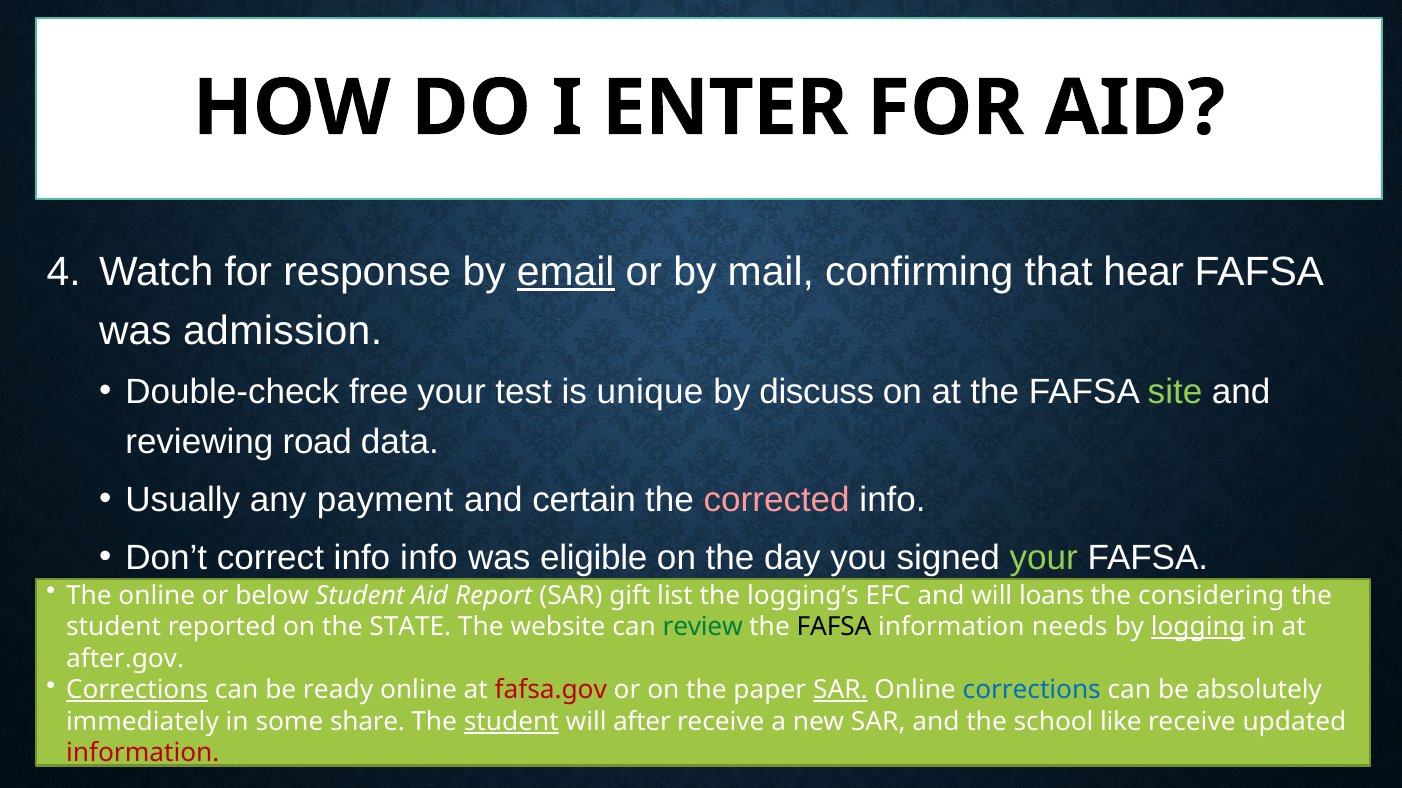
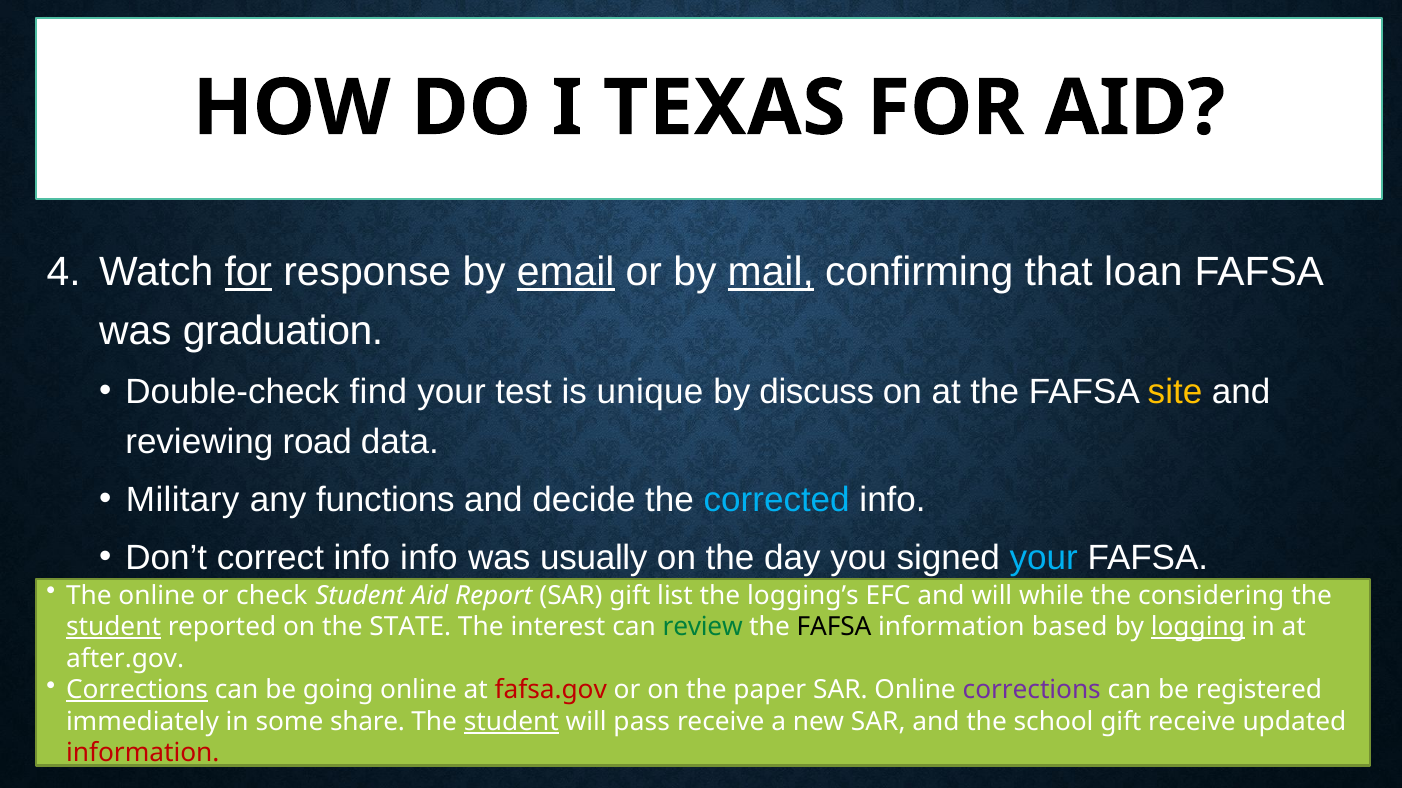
ENTER: ENTER -> TEXAS
for at (248, 272) underline: none -> present
mail underline: none -> present
hear: hear -> loan
admission: admission -> graduation
free: free -> find
site colour: light green -> yellow
Usually: Usually -> Military
payment: payment -> functions
certain: certain -> decide
corrected colour: pink -> light blue
eligible: eligible -> usually
your at (1044, 558) colour: light green -> light blue
below: below -> check
loans: loans -> while
student at (114, 627) underline: none -> present
website: website -> interest
needs: needs -> based
ready: ready -> going
SAR at (840, 691) underline: present -> none
corrections at (1032, 691) colour: blue -> purple
absolutely: absolutely -> registered
after: after -> pass
school like: like -> gift
